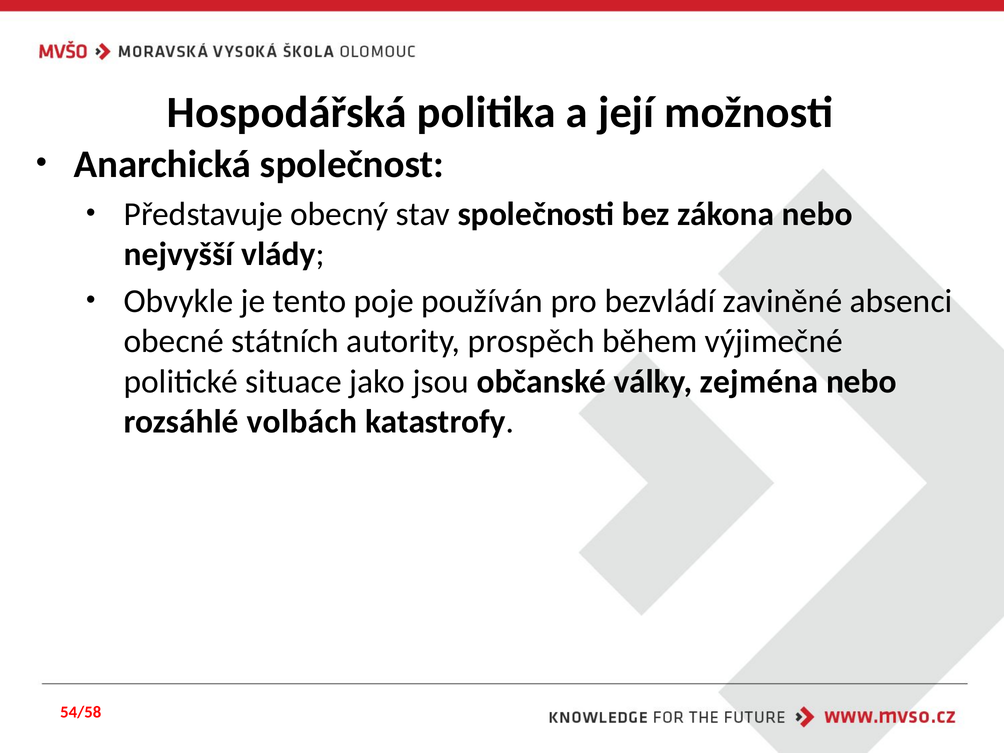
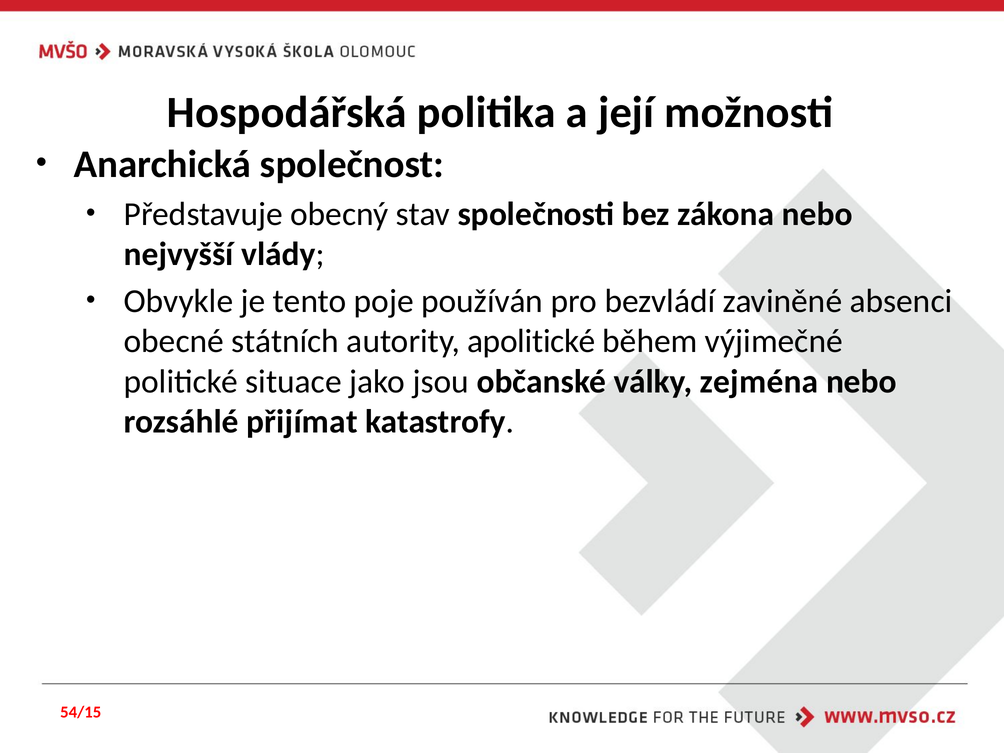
prospěch: prospěch -> apolitické
volbách: volbách -> přijímat
54/58: 54/58 -> 54/15
